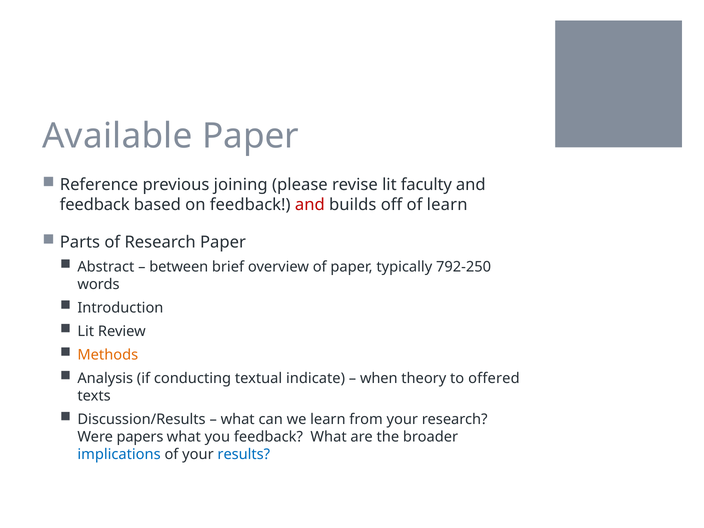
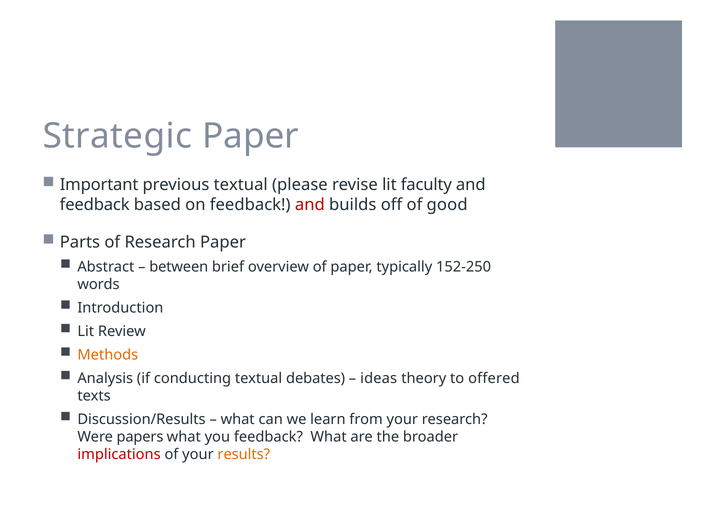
Available: Available -> Strategic
Reference: Reference -> Important
previous joining: joining -> textual
of learn: learn -> good
792-250: 792-250 -> 152-250
indicate: indicate -> debates
when: when -> ideas
implications colour: blue -> red
results colour: blue -> orange
